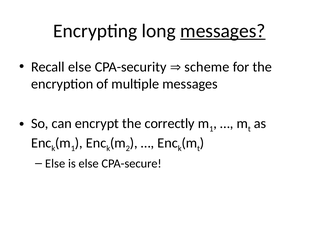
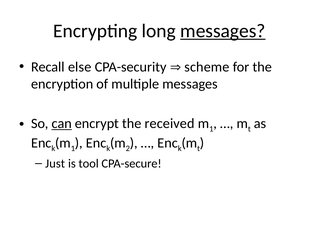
can underline: none -> present
correctly: correctly -> received
Else at (55, 164): Else -> Just
is else: else -> tool
